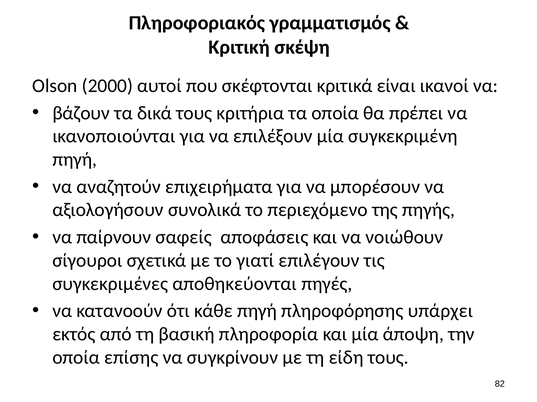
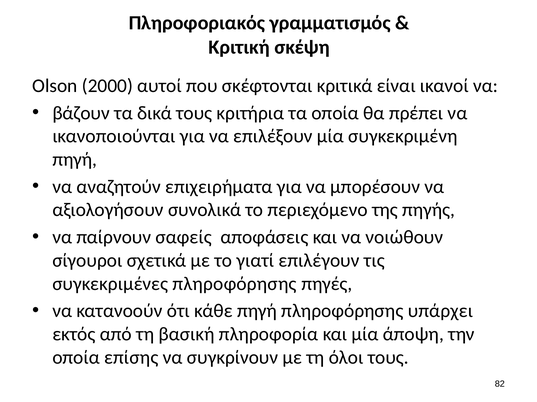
συγκεκριμένες αποθηκεύονται: αποθηκεύονται -> πληροφόρησης
είδη: είδη -> όλοι
